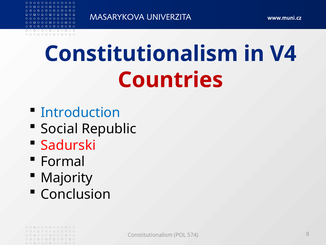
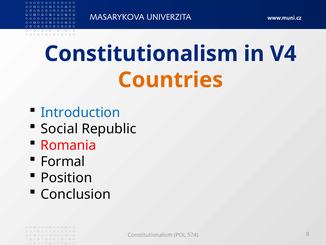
Countries colour: red -> orange
Sadurski: Sadurski -> Romania
Majority: Majority -> Position
